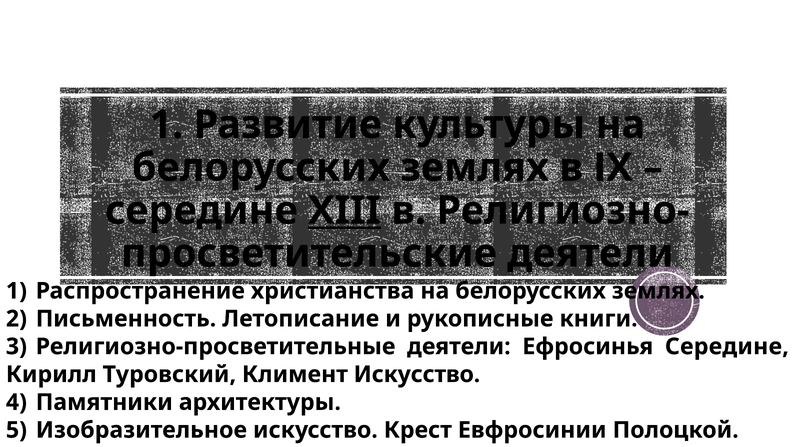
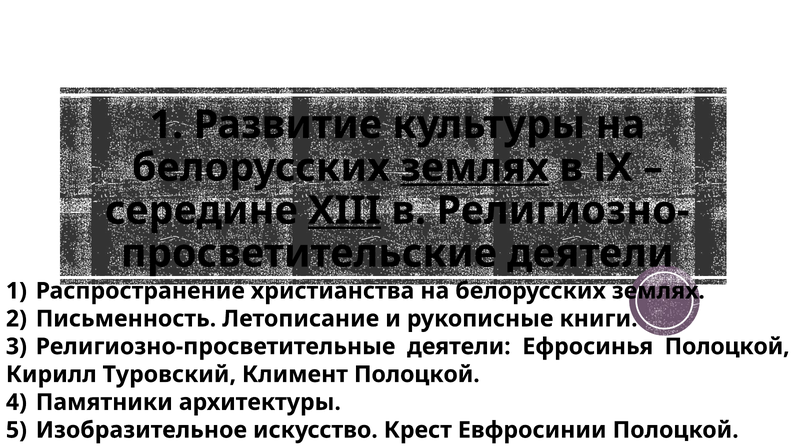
землях at (475, 168) underline: none -> present
Ефросинья Середине: Середине -> Полоцкой
Климент Искусство: Искусство -> Полоцкой
